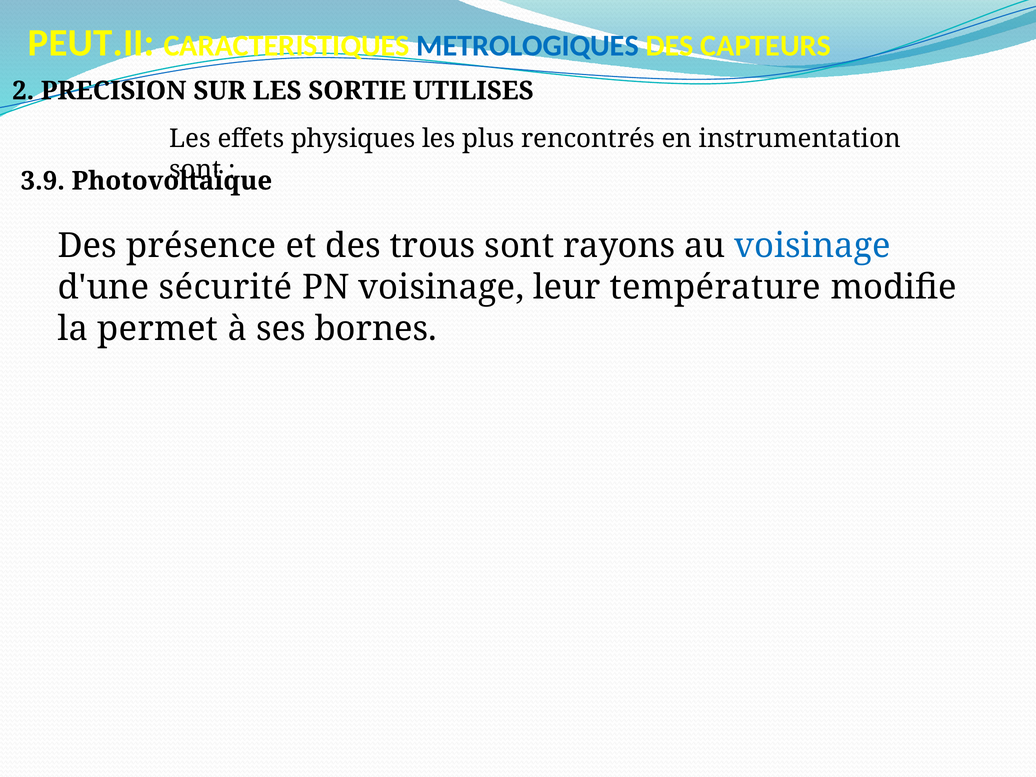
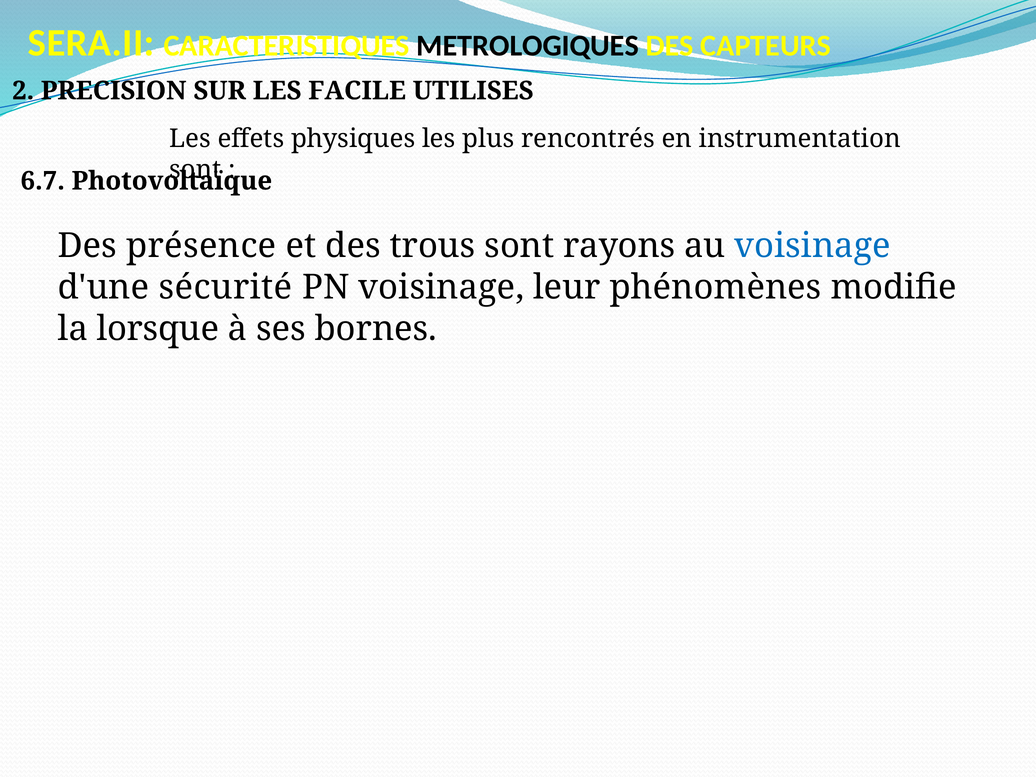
PEUT.II: PEUT.II -> SERA.II
METROLOGIQUES colour: blue -> black
SORTIE: SORTIE -> FACILE
3.9: 3.9 -> 6.7
température: température -> phénomènes
permet: permet -> lorsque
